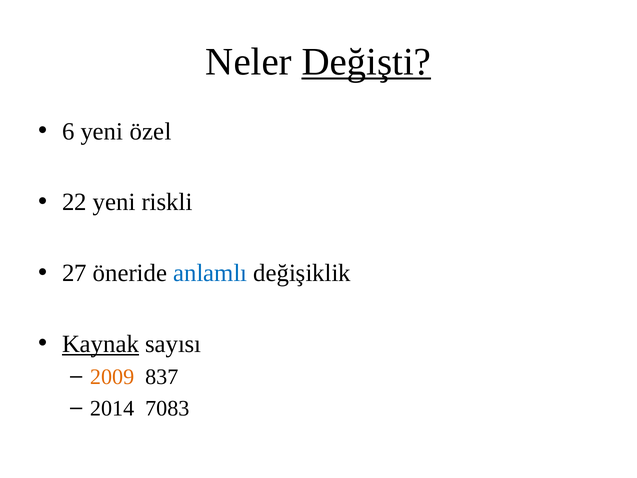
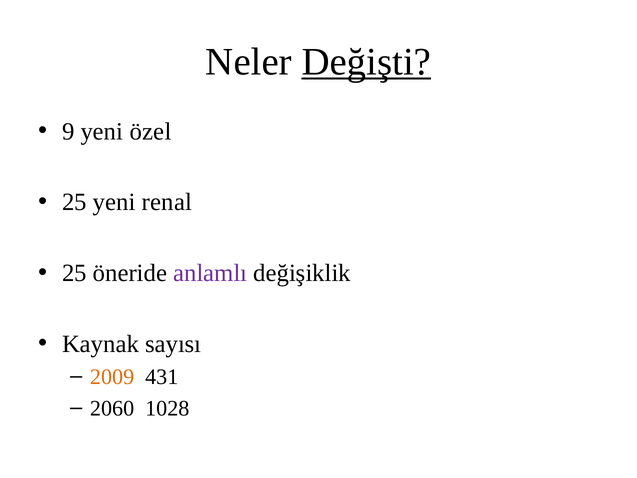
6: 6 -> 9
22 at (74, 202): 22 -> 25
riskli: riskli -> renal
27 at (74, 273): 27 -> 25
anlamlı colour: blue -> purple
Kaynak underline: present -> none
837: 837 -> 431
2014: 2014 -> 2060
7083: 7083 -> 1028
